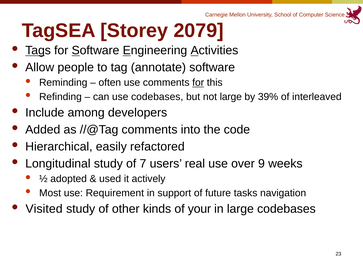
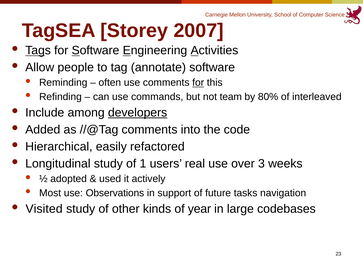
2079: 2079 -> 2007
use codebases: codebases -> commands
not large: large -> team
39%: 39% -> 80%
developers underline: none -> present
7: 7 -> 1
9: 9 -> 3
Requirement: Requirement -> Observations
your: your -> year
